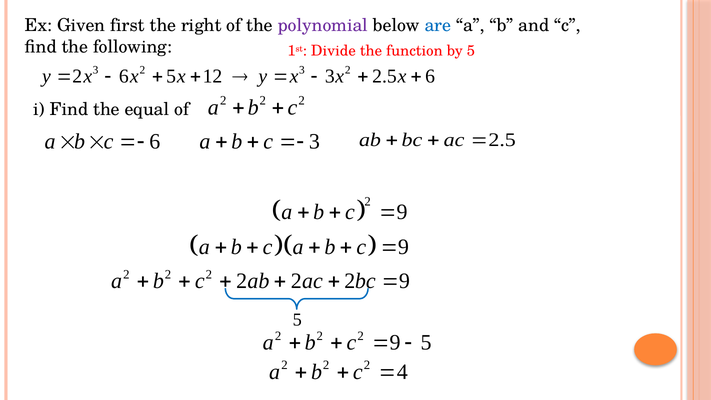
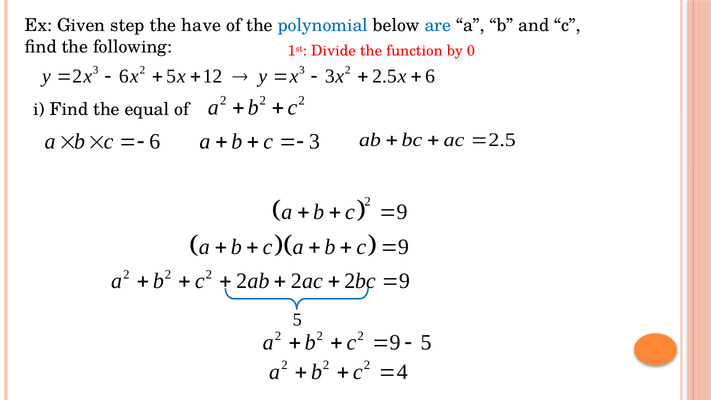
first: first -> step
right: right -> have
polynomial colour: purple -> blue
by 5: 5 -> 0
